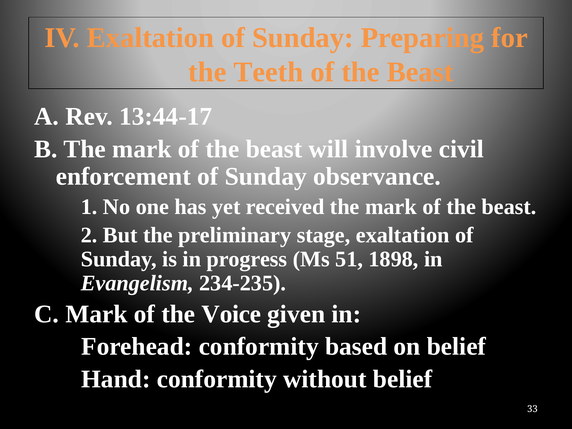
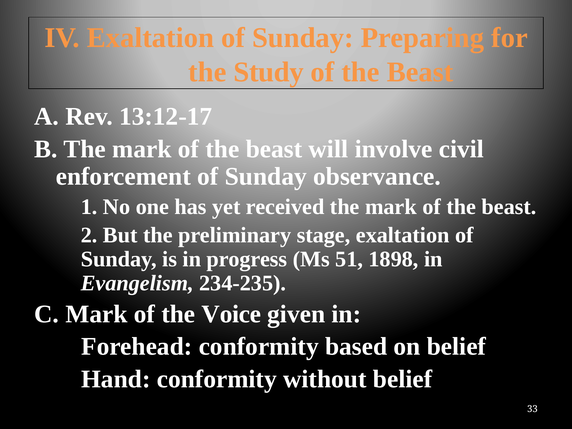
Teeth: Teeth -> Study
13:44-17: 13:44-17 -> 13:12-17
